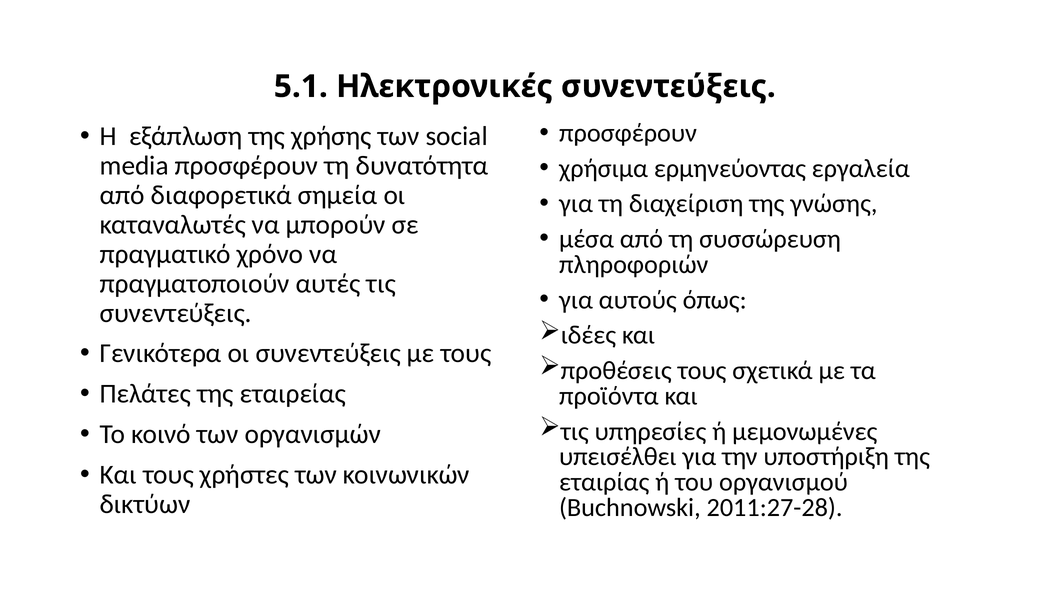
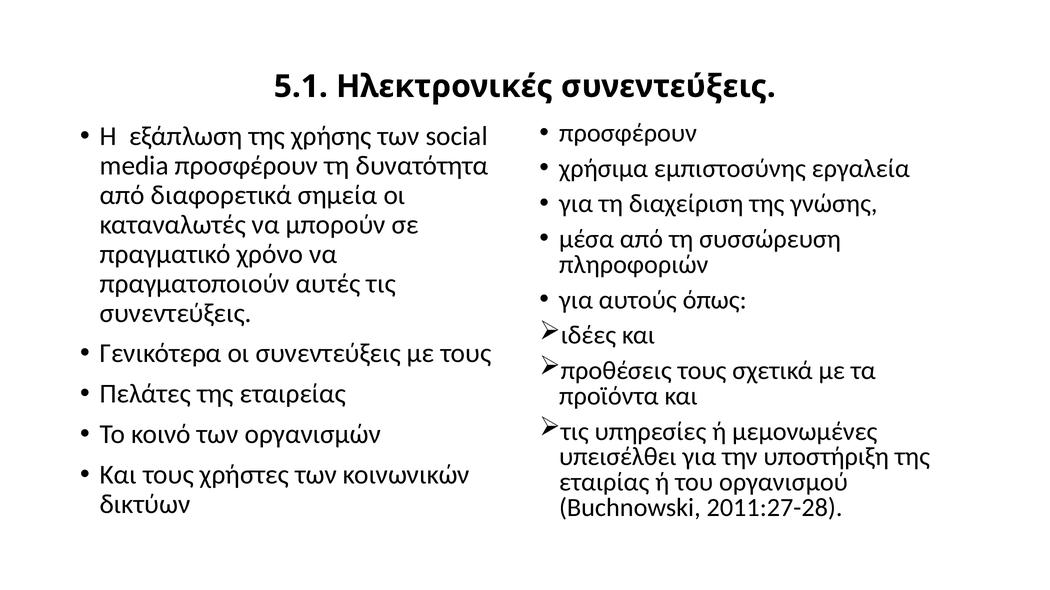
ερμηνεύοντας: ερμηνεύοντας -> εμπιστοσύνης
